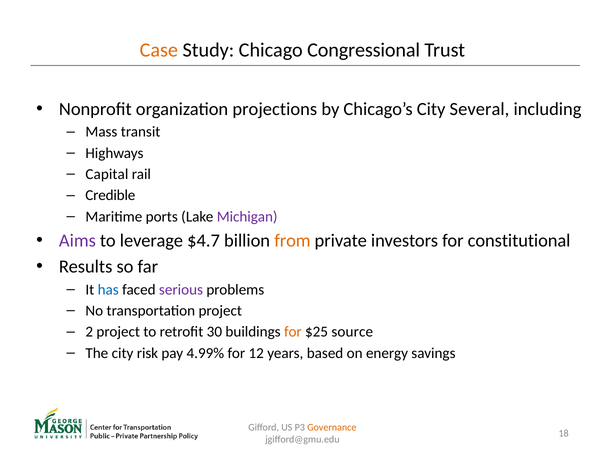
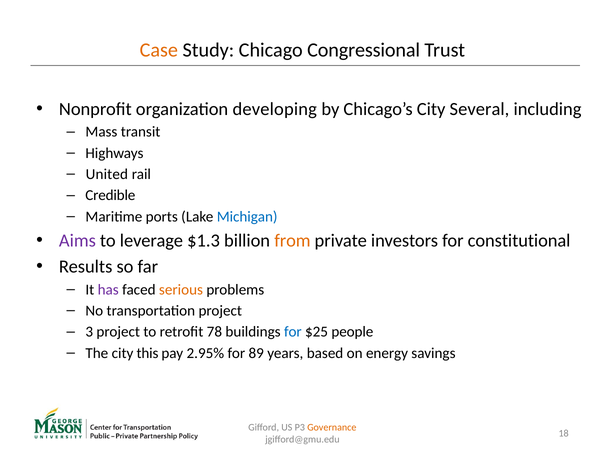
projections: projections -> developing
Capital: Capital -> United
Michigan colour: purple -> blue
$4.7: $4.7 -> $1.3
has colour: blue -> purple
serious colour: purple -> orange
2: 2 -> 3
30: 30 -> 78
for at (293, 332) colour: orange -> blue
source: source -> people
risk: risk -> this
4.99%: 4.99% -> 2.95%
12: 12 -> 89
